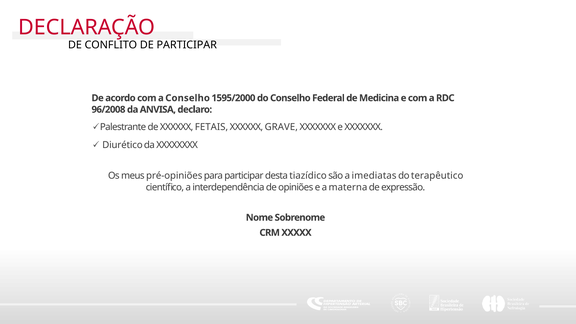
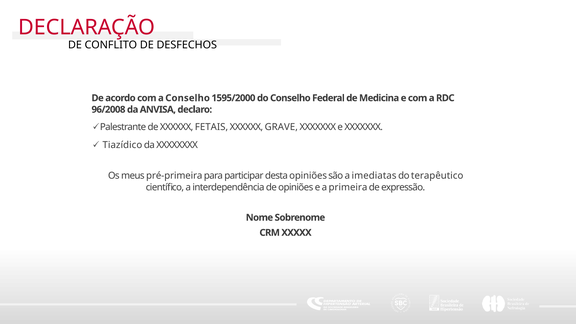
DE PARTICIPAR: PARTICIPAR -> DESFECHOS
Diurético: Diurético -> Tiazídico
pré-opiniões: pré-opiniões -> pré-primeira
desta tiazídico: tiazídico -> opiniões
materna: materna -> primeira
